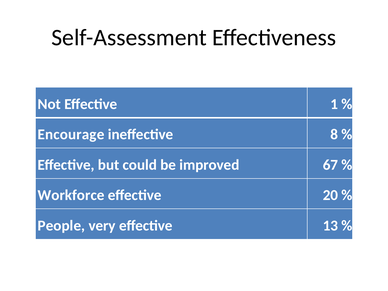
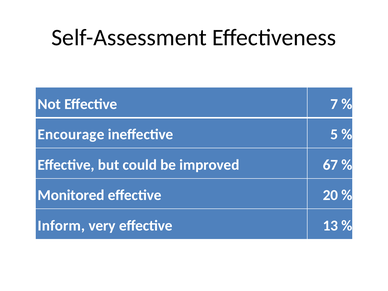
1: 1 -> 7
8: 8 -> 5
Workforce: Workforce -> Monitored
People: People -> Inform
